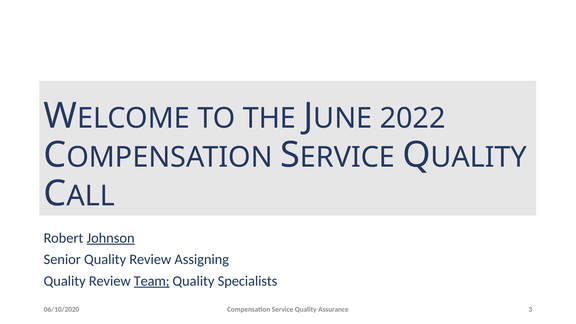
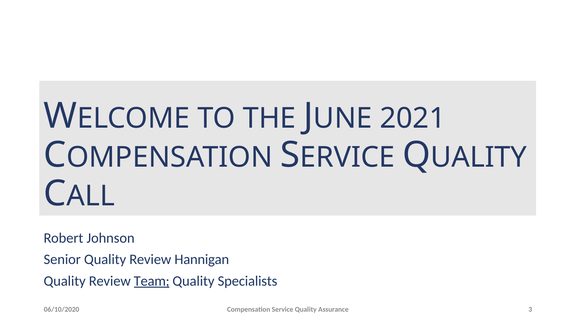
2022: 2022 -> 2021
Johnson underline: present -> none
Assigning: Assigning -> Hannigan
